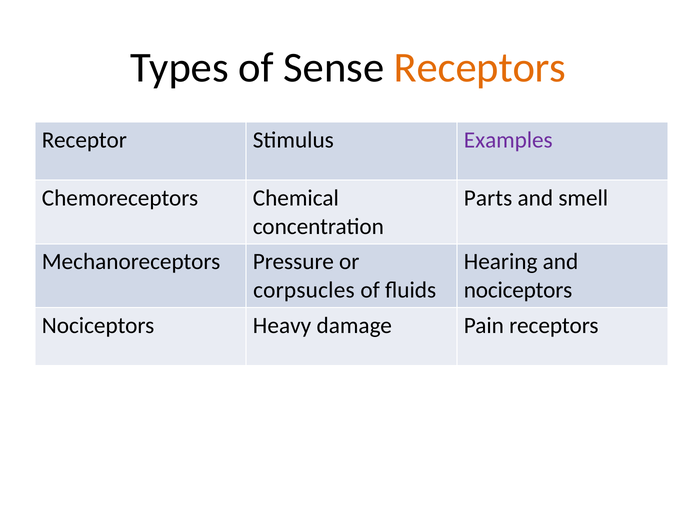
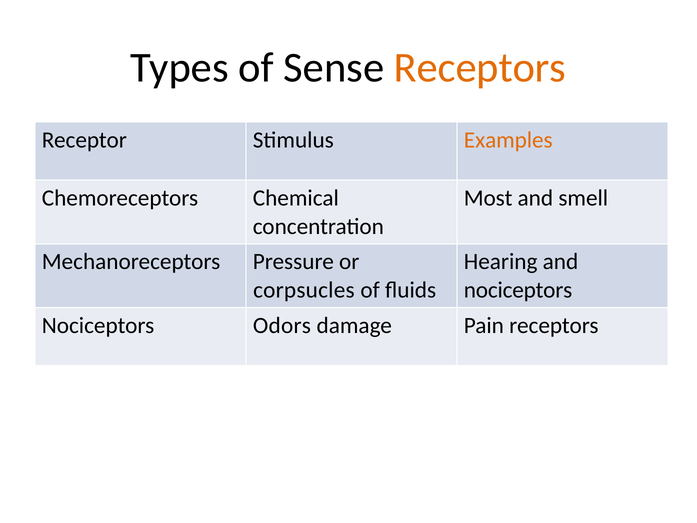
Examples colour: purple -> orange
Parts: Parts -> Most
Heavy: Heavy -> Odors
